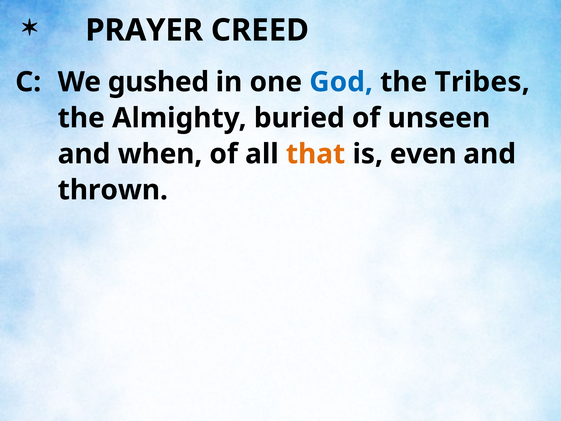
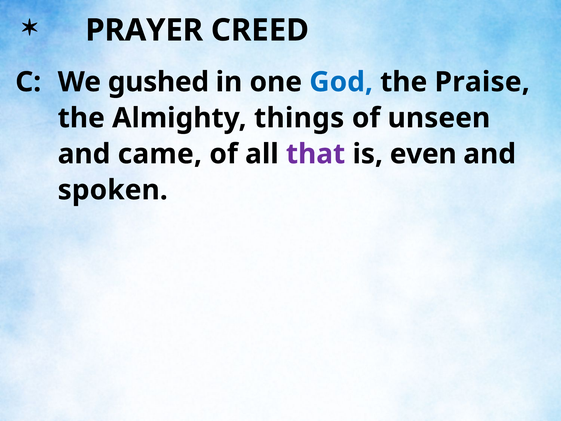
Tribes: Tribes -> Praise
buried: buried -> things
when: when -> came
that colour: orange -> purple
thrown: thrown -> spoken
